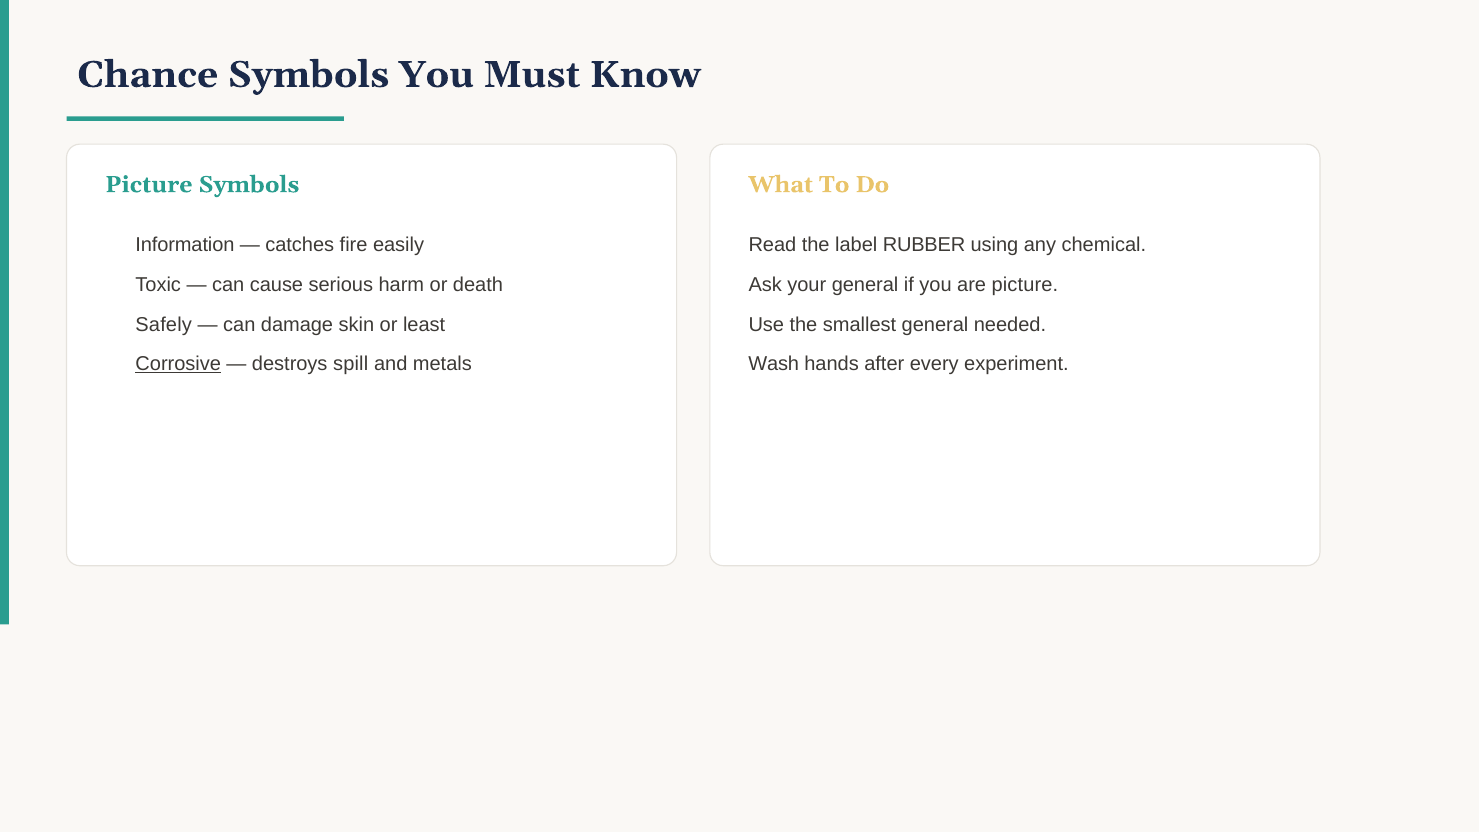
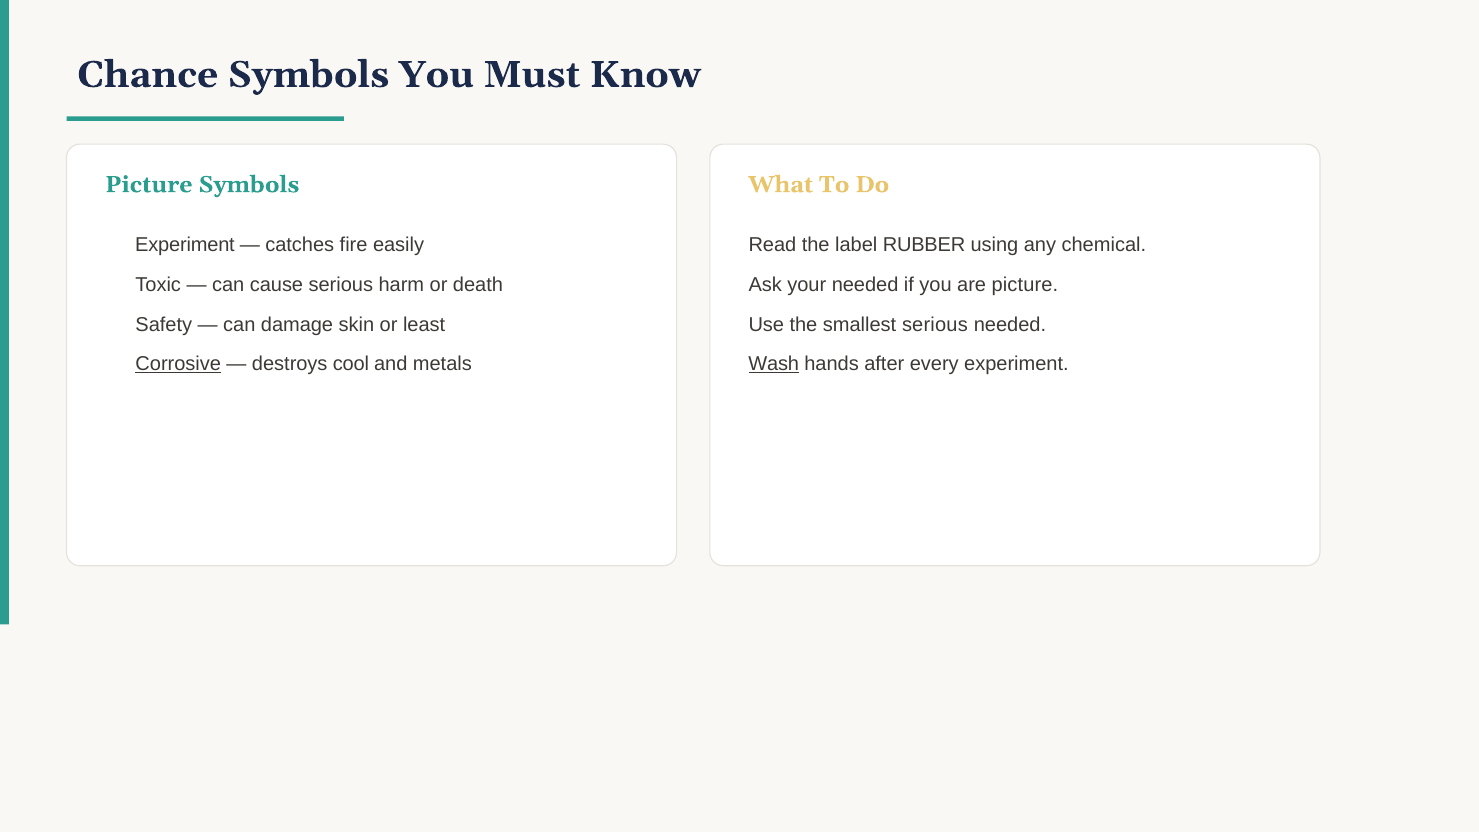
Information at (185, 245): Information -> Experiment
your general: general -> needed
smallest general: general -> serious
Safely: Safely -> Safety
Wash underline: none -> present
spill: spill -> cool
